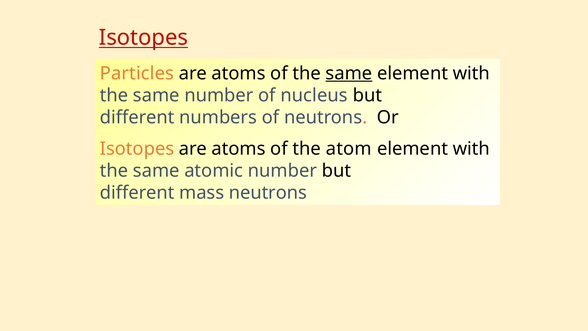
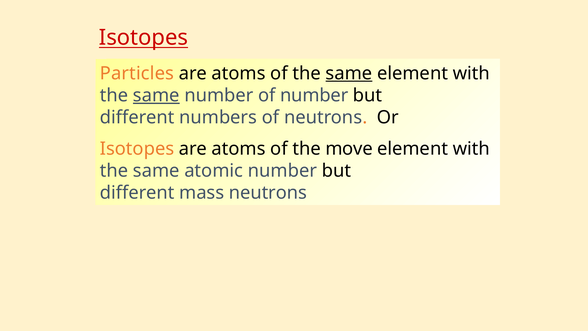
same at (156, 95) underline: none -> present
of nucleus: nucleus -> number
atom: atom -> move
